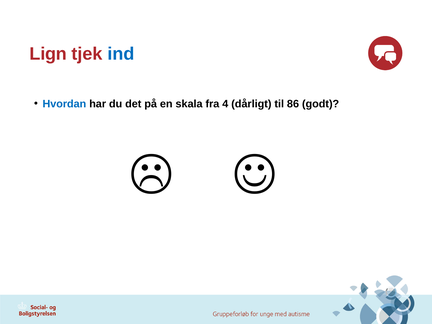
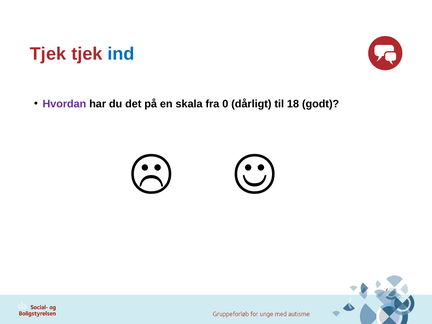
Lign at (48, 54): Lign -> Tjek
Hvordan colour: blue -> purple
4: 4 -> 0
86: 86 -> 18
